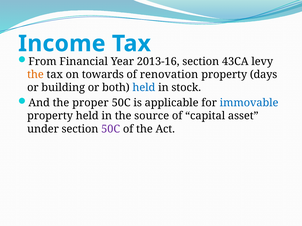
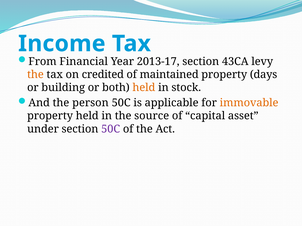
2013-16: 2013-16 -> 2013-17
towards: towards -> credited
renovation: renovation -> maintained
held at (144, 88) colour: blue -> orange
proper: proper -> person
immovable colour: blue -> orange
